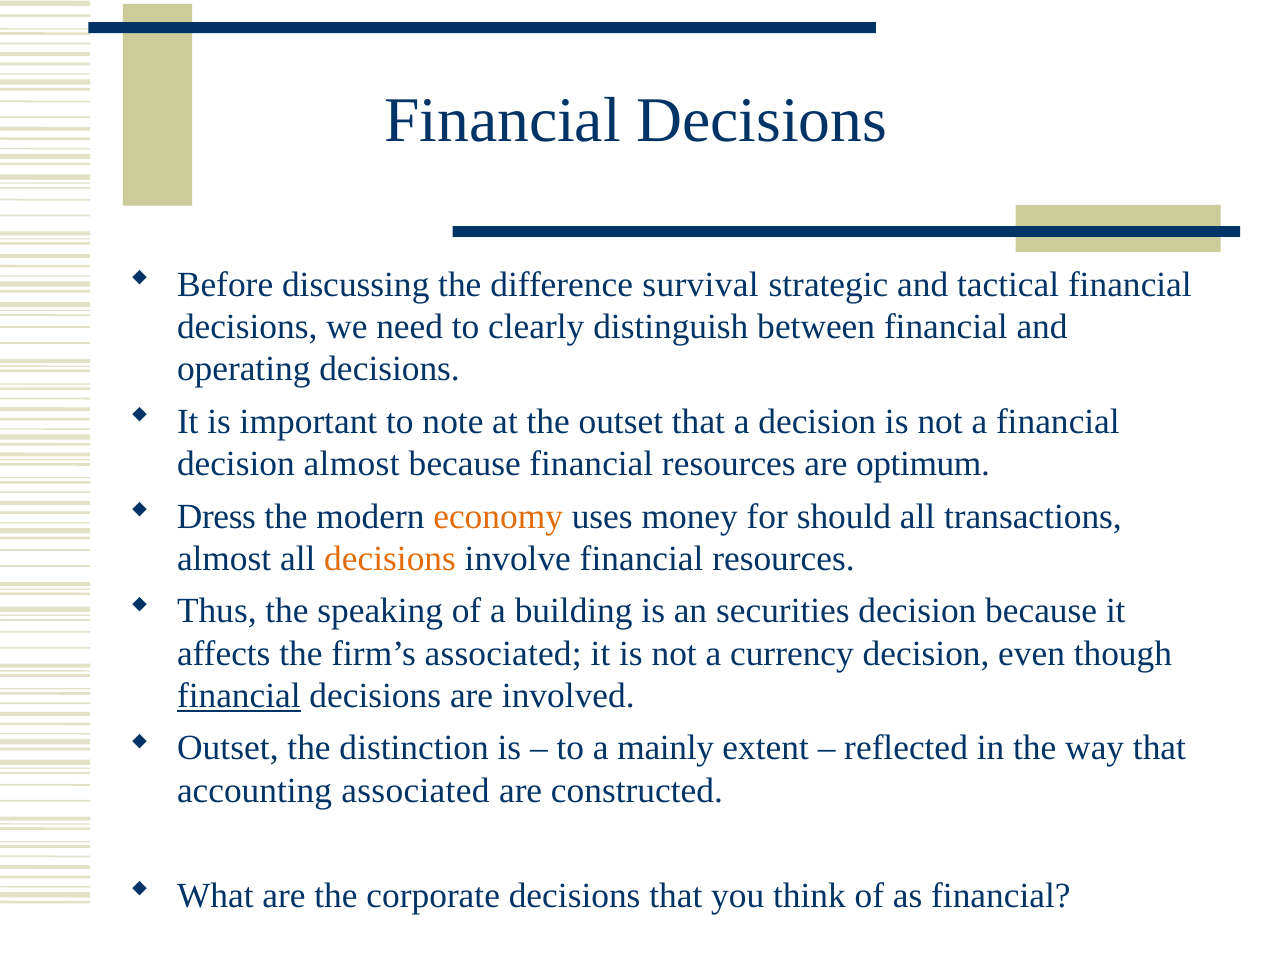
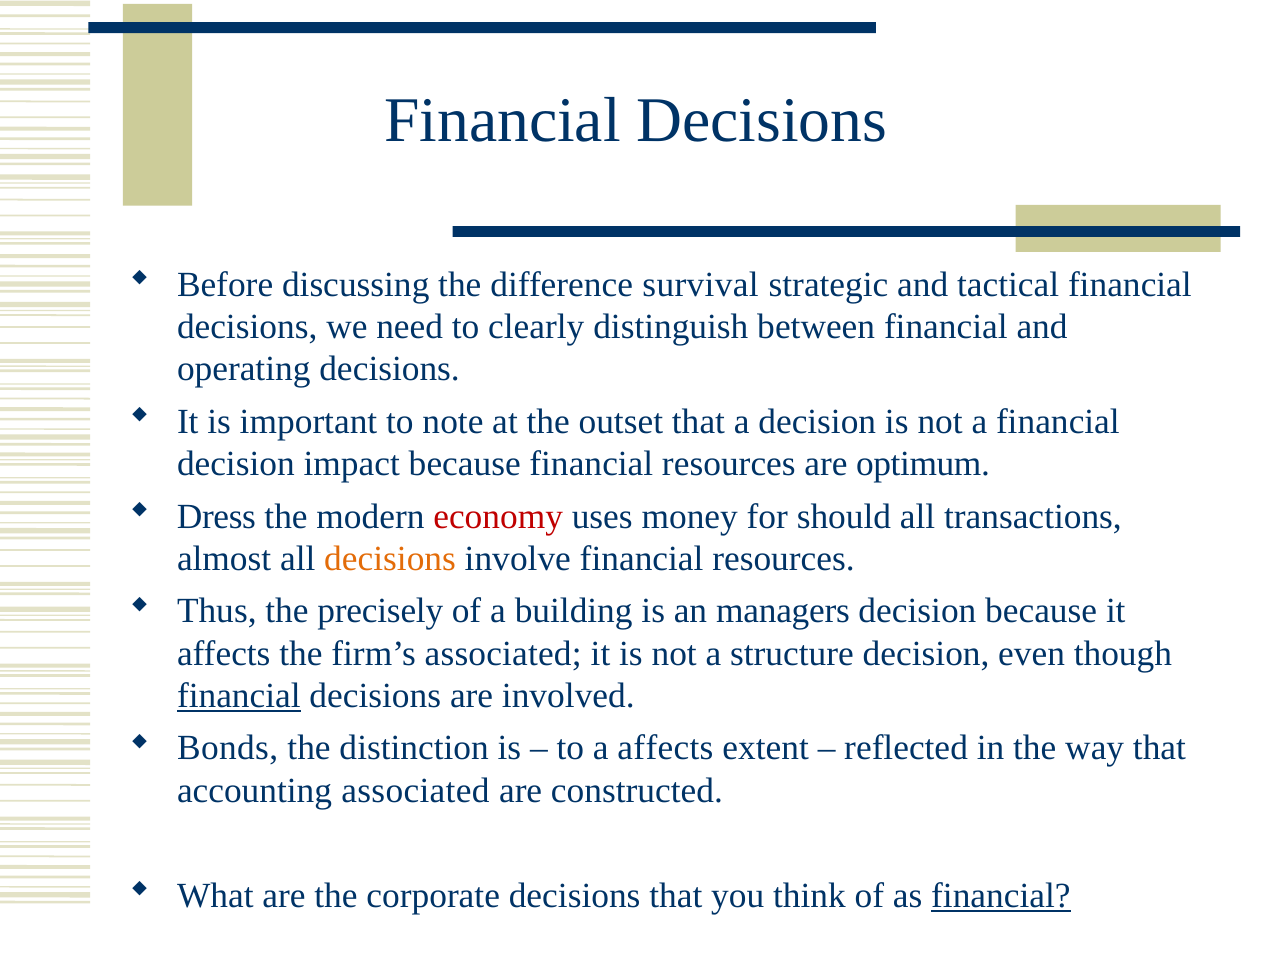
decision almost: almost -> impact
economy colour: orange -> red
speaking: speaking -> precisely
securities: securities -> managers
currency: currency -> structure
Outset at (228, 748): Outset -> Bonds
a mainly: mainly -> affects
financial at (1001, 895) underline: none -> present
